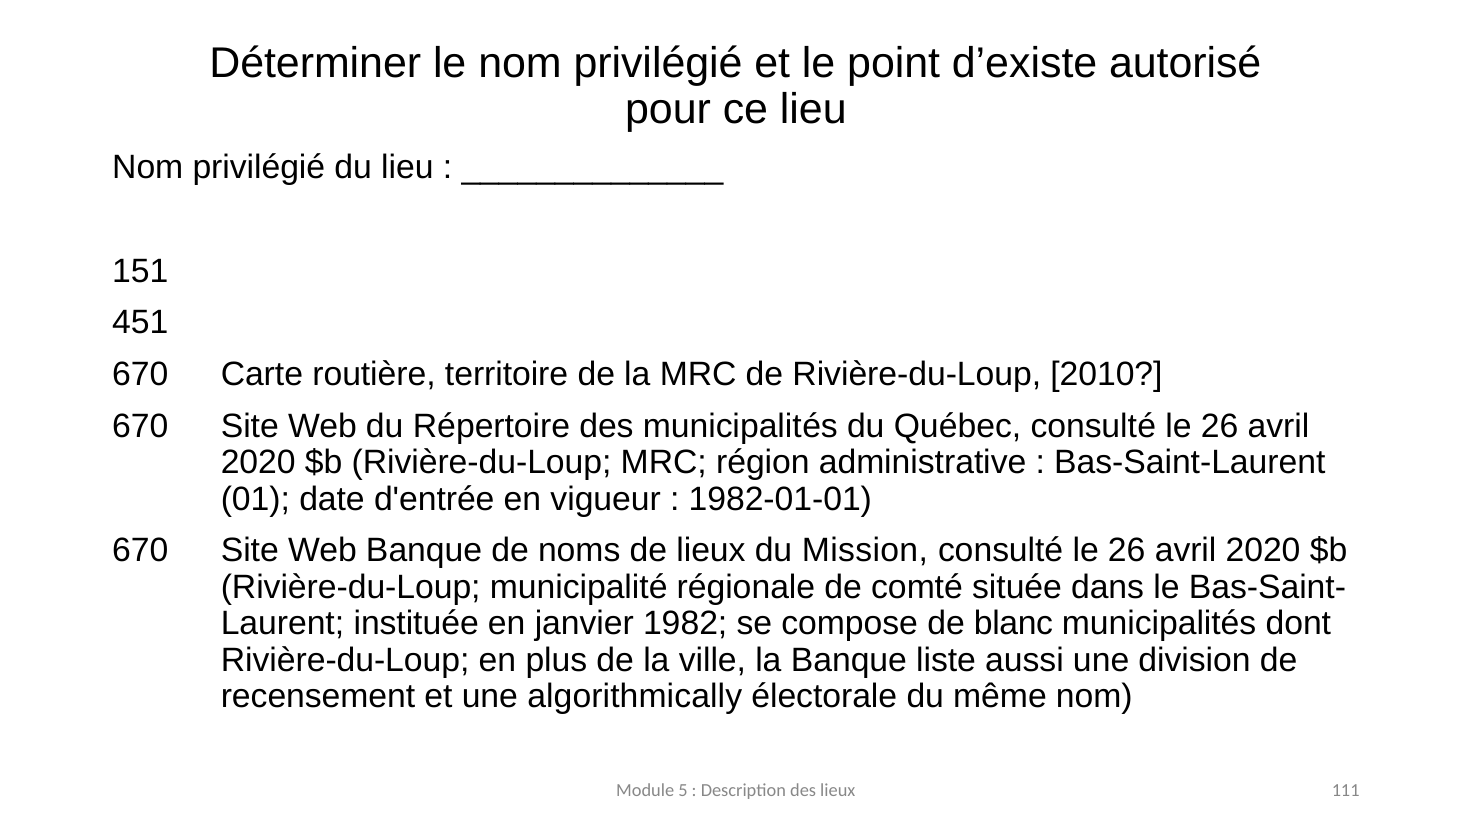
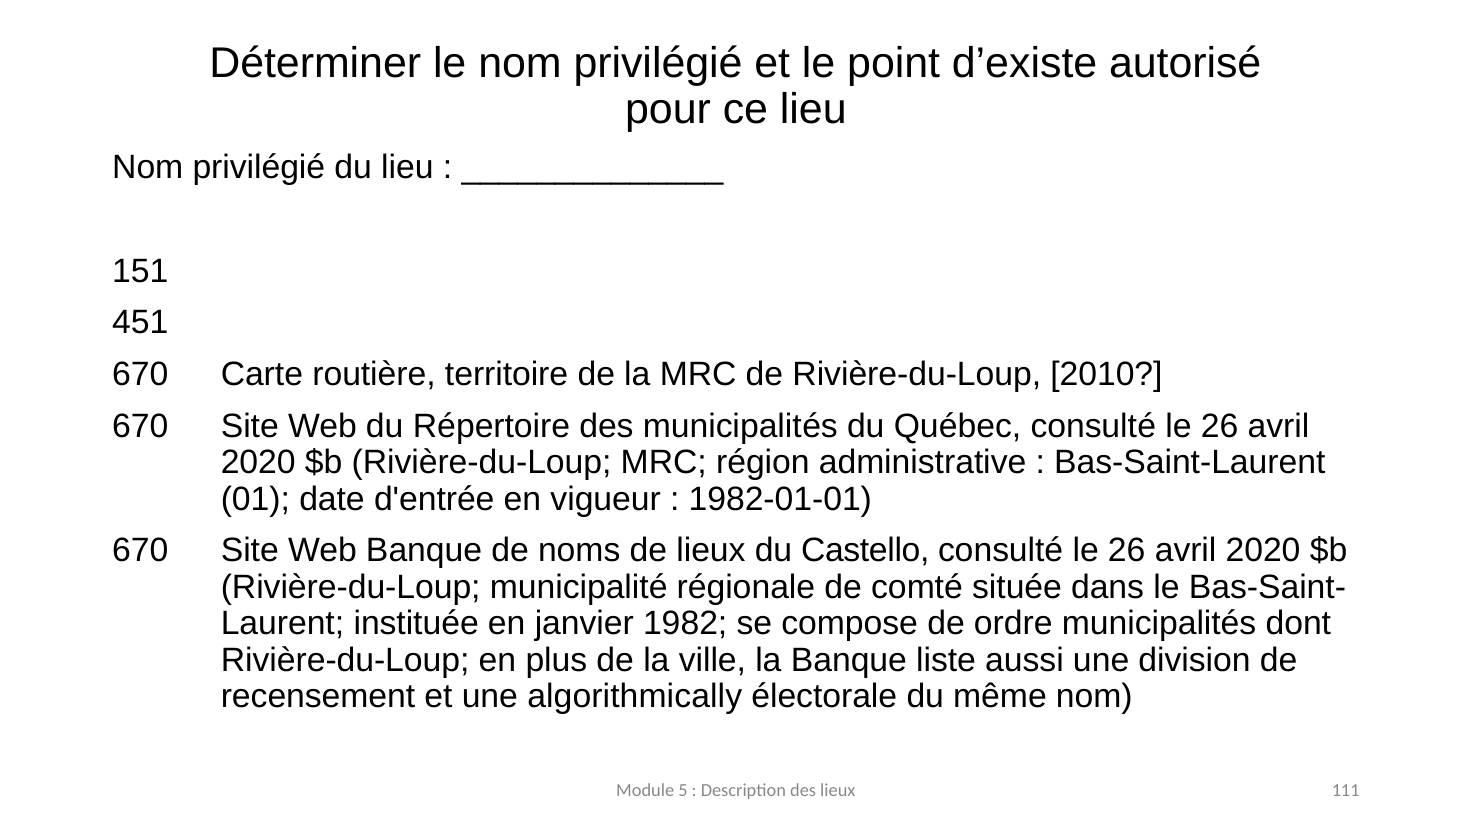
Mission: Mission -> Castello
blanc: blanc -> ordre
